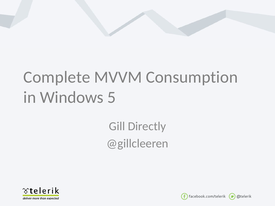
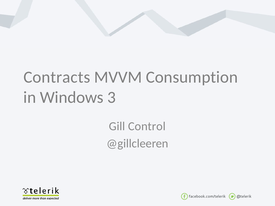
Complete: Complete -> Contracts
5: 5 -> 3
Directly: Directly -> Control
